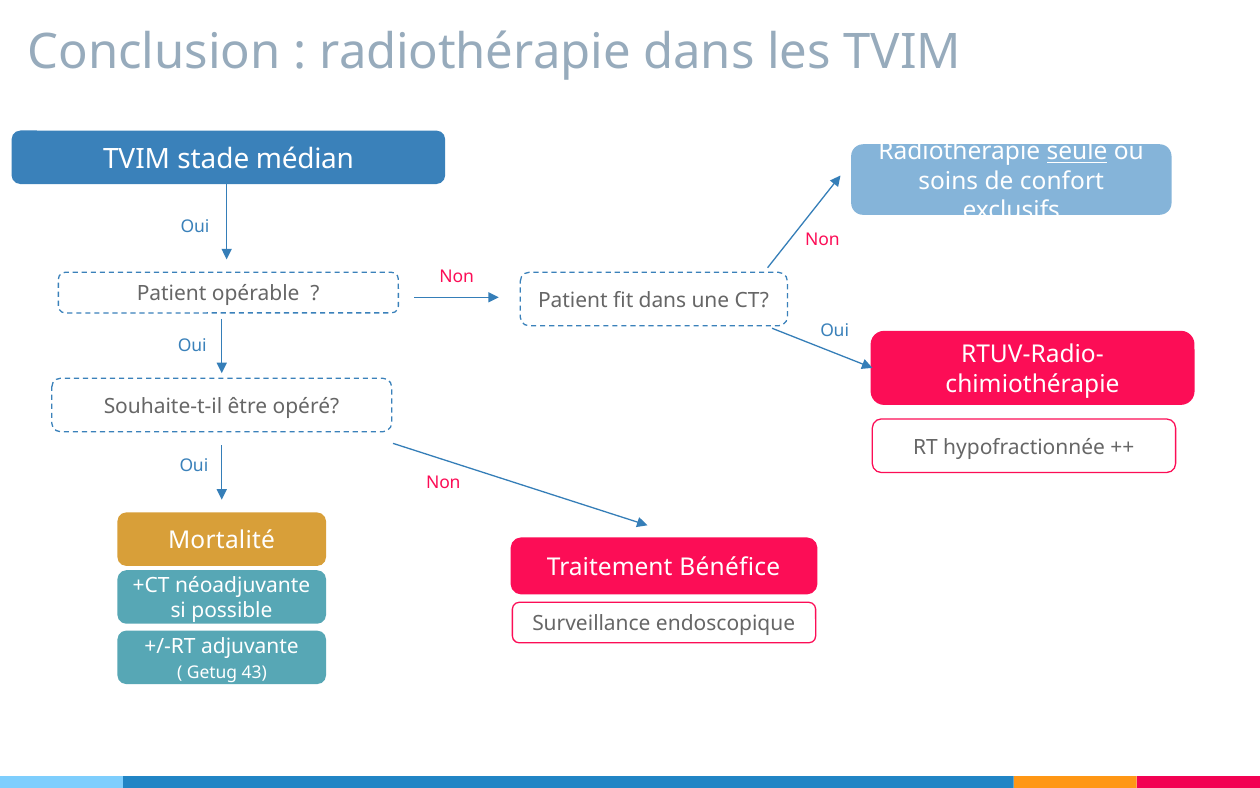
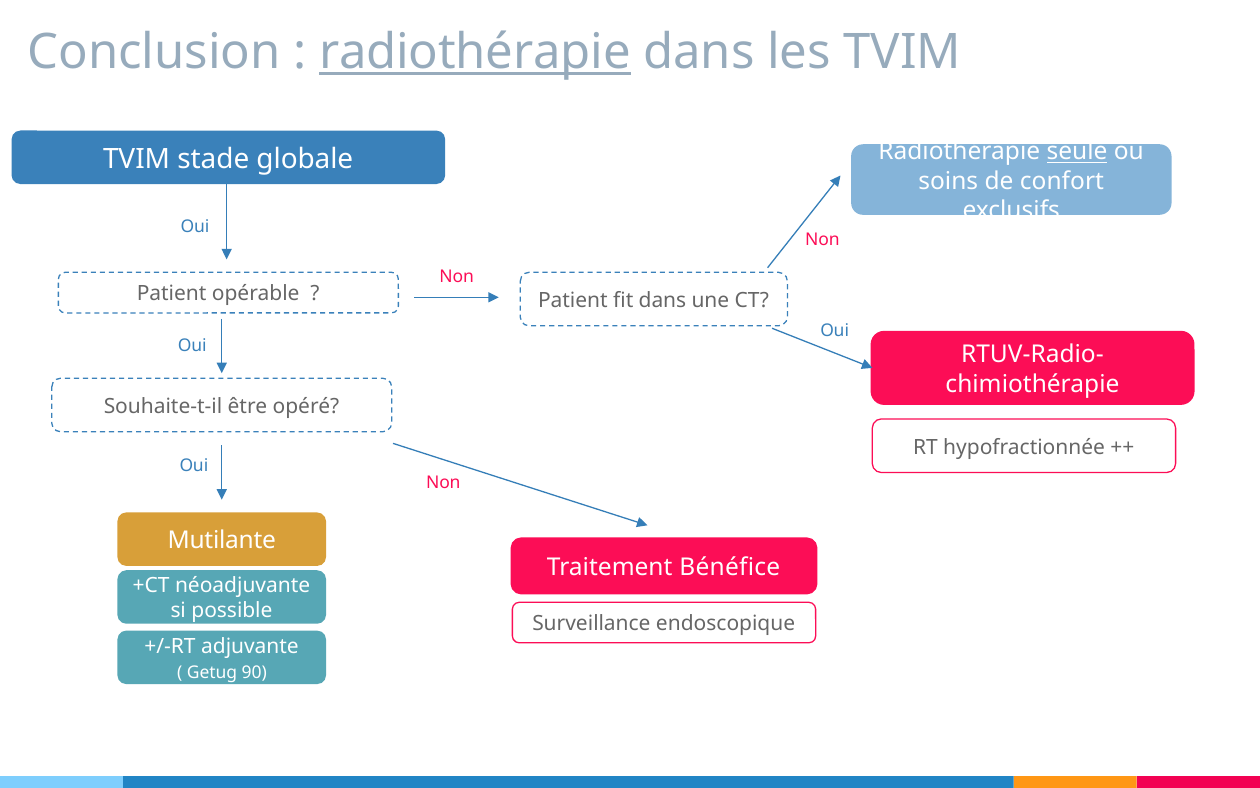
radiothérapie at (475, 53) underline: none -> present
médian: médian -> globale
Mortalité: Mortalité -> Mutilante
43: 43 -> 90
